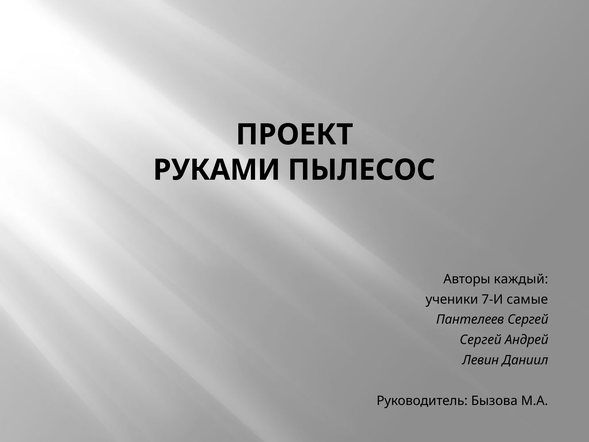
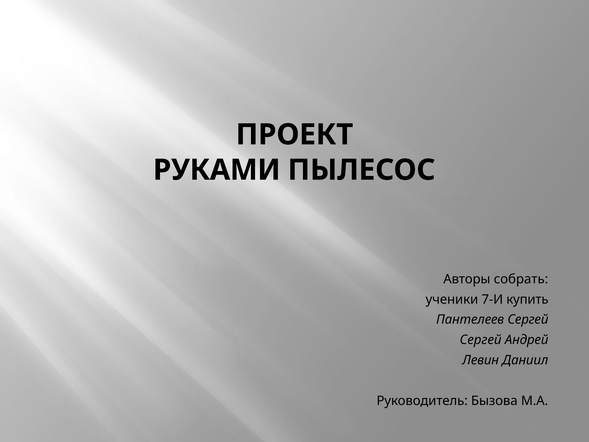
каждый: каждый -> собрать
самые: самые -> купить
